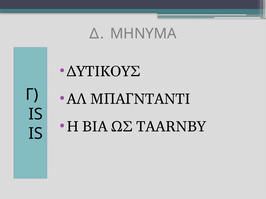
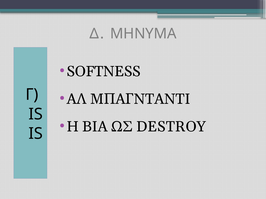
ΔΥΤΙΚΟΥΣ: ΔΥΤΙΚΟΥΣ -> SOFTNESS
TAARNBY: TAARNBY -> DESTROY
